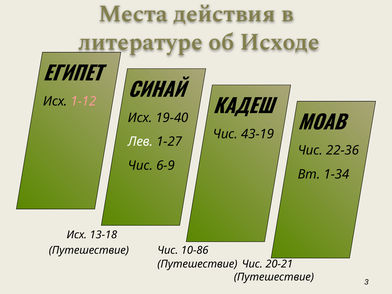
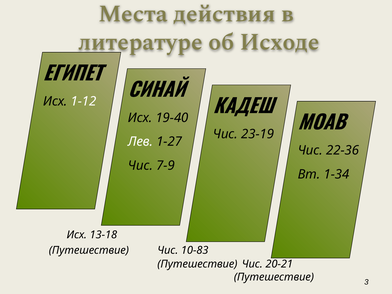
1-12 colour: pink -> white
43-19: 43-19 -> 23-19
6-9: 6-9 -> 7-9
10-86: 10-86 -> 10-83
